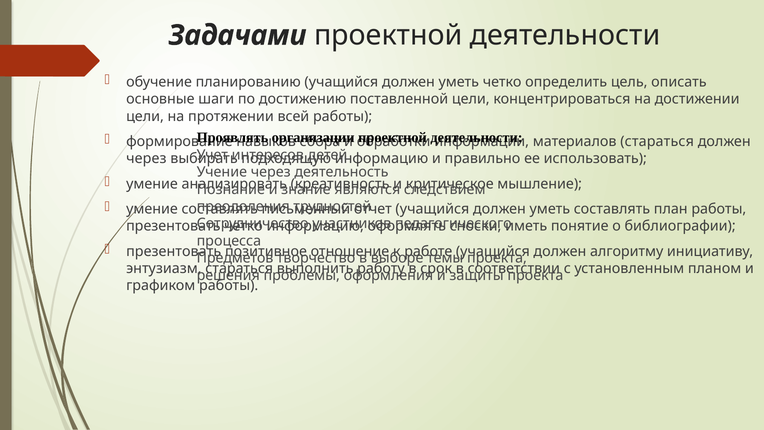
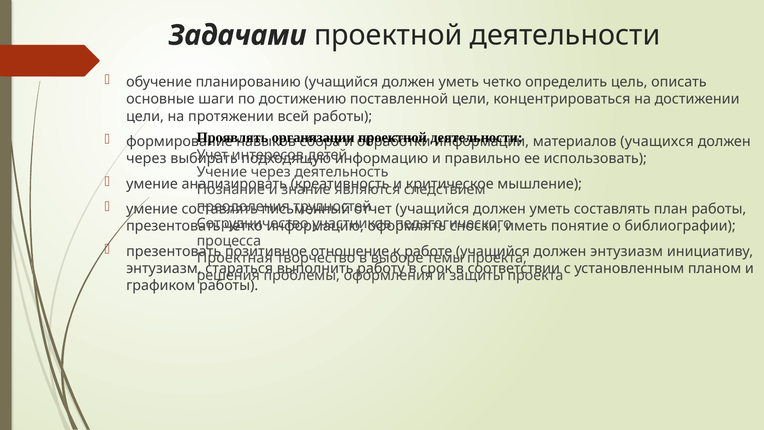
материалов стараться: стараться -> учащихся
должен алгоритму: алгоритму -> энтузиазм
Предметов: Предметов -> Проектная
